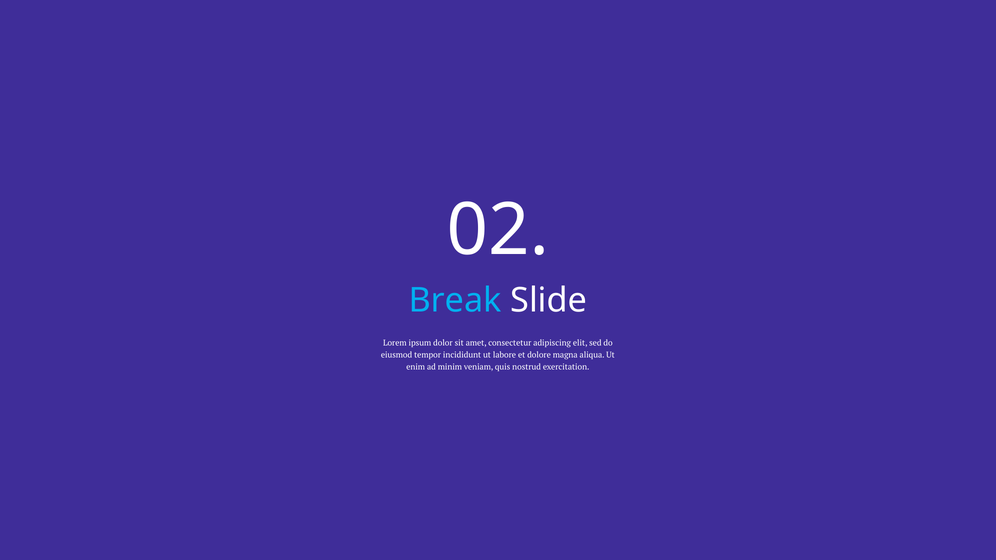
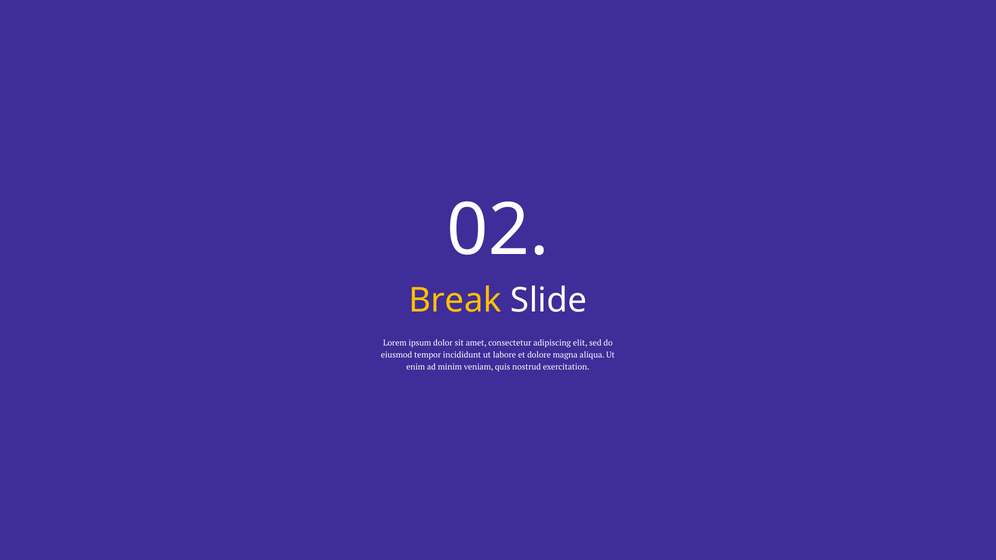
Break colour: light blue -> yellow
